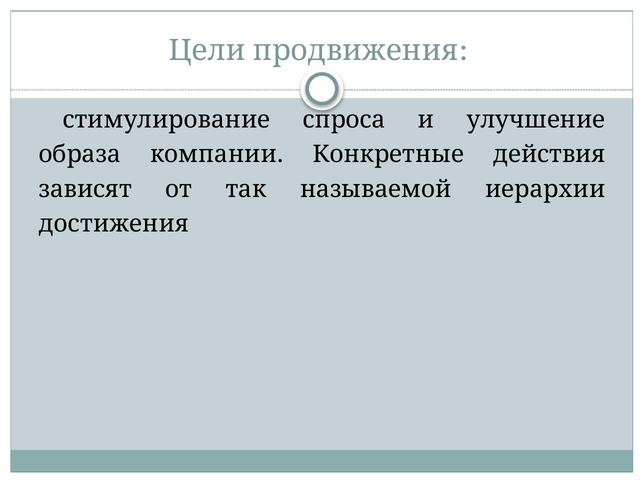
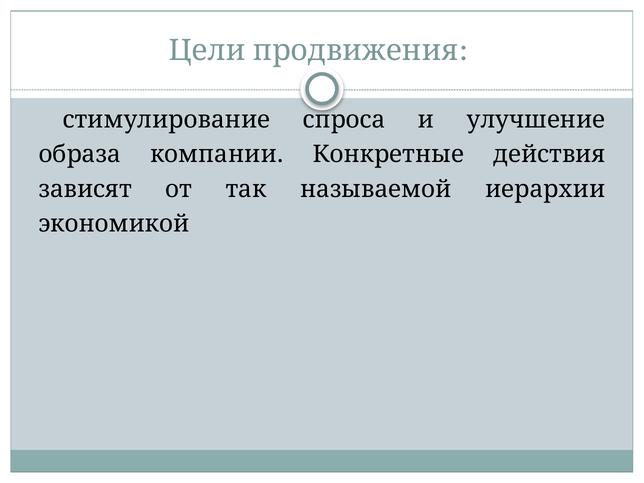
достижения: достижения -> экономикой
